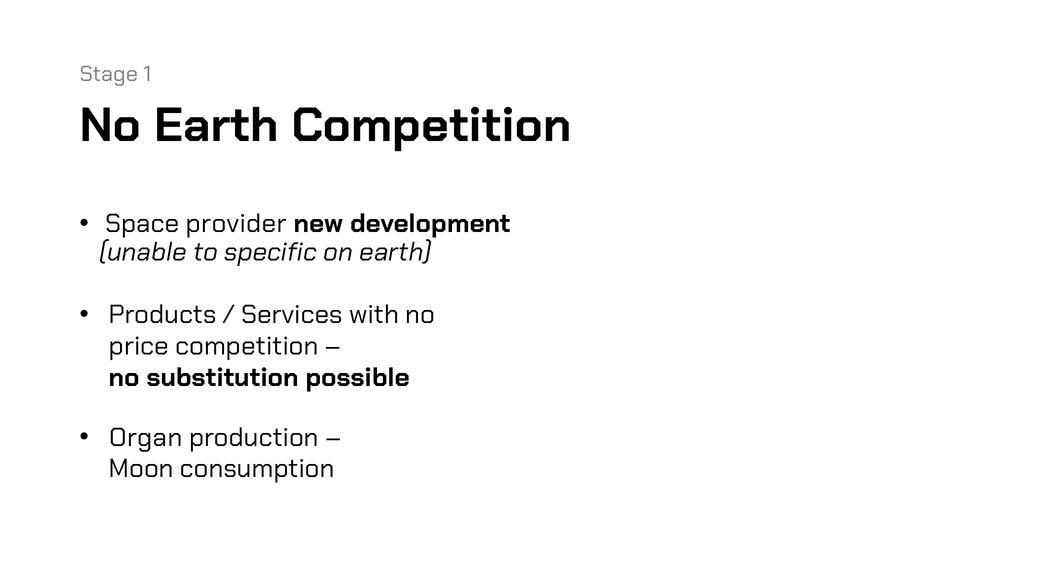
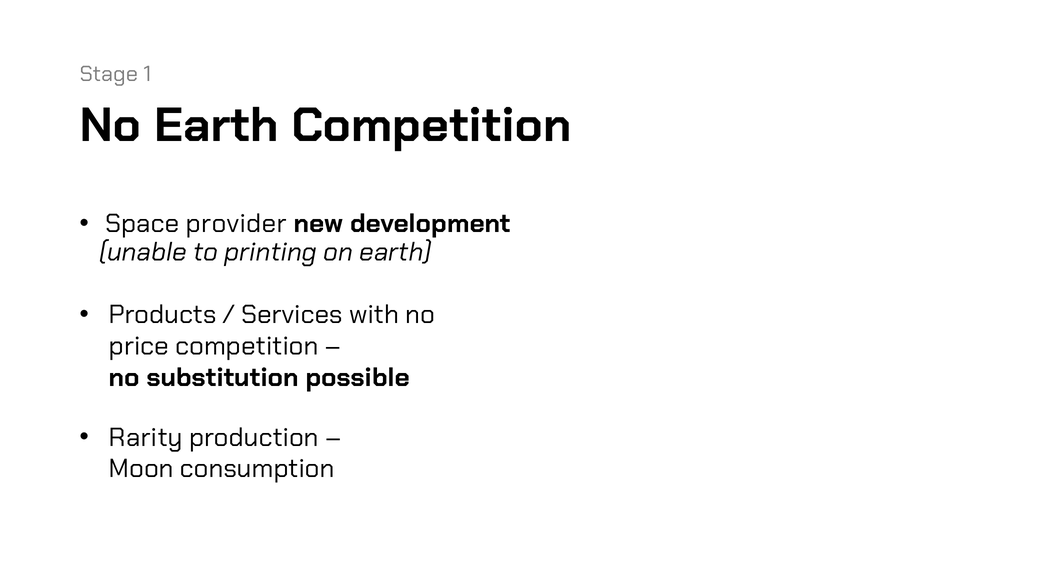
specific: specific -> printing
Organ: Organ -> Rarity
